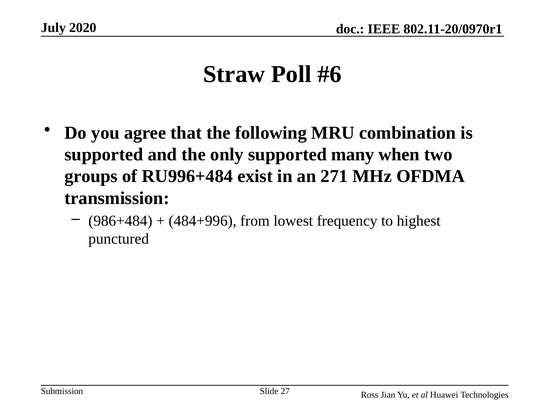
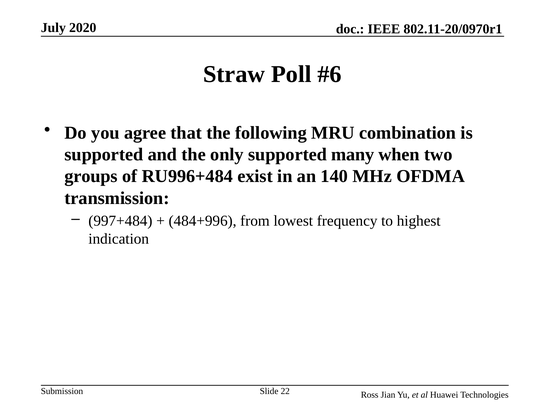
271: 271 -> 140
986+484: 986+484 -> 997+484
punctured: punctured -> indication
27: 27 -> 22
